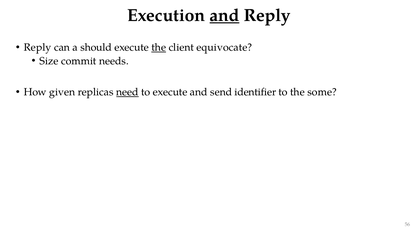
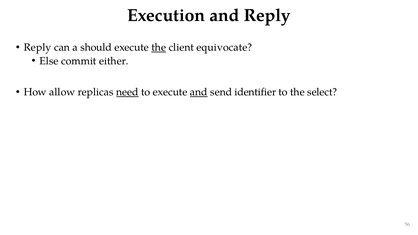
and at (225, 15) underline: present -> none
Size: Size -> Else
needs: needs -> either
given: given -> allow
and at (199, 92) underline: none -> present
some: some -> select
